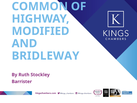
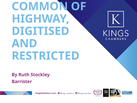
MODIFIED: MODIFIED -> DIGITISED
BRIDLEWAY: BRIDLEWAY -> RESTRICTED
